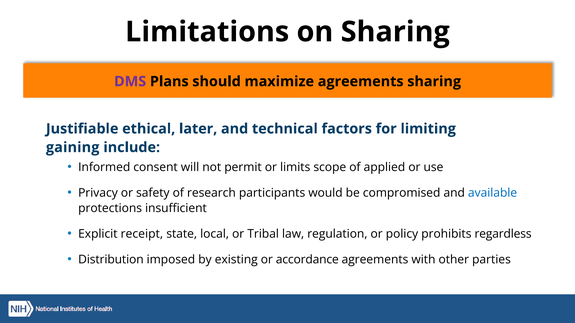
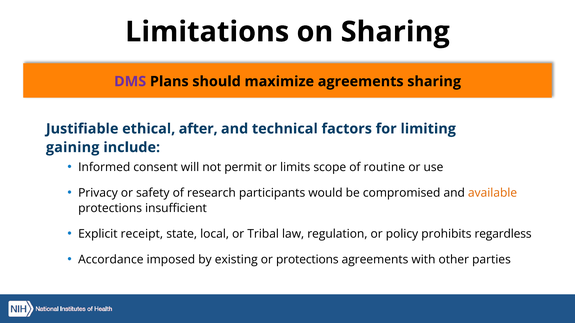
later: later -> after
applied: applied -> routine
available colour: blue -> orange
Distribution: Distribution -> Accordance
or accordance: accordance -> protections
